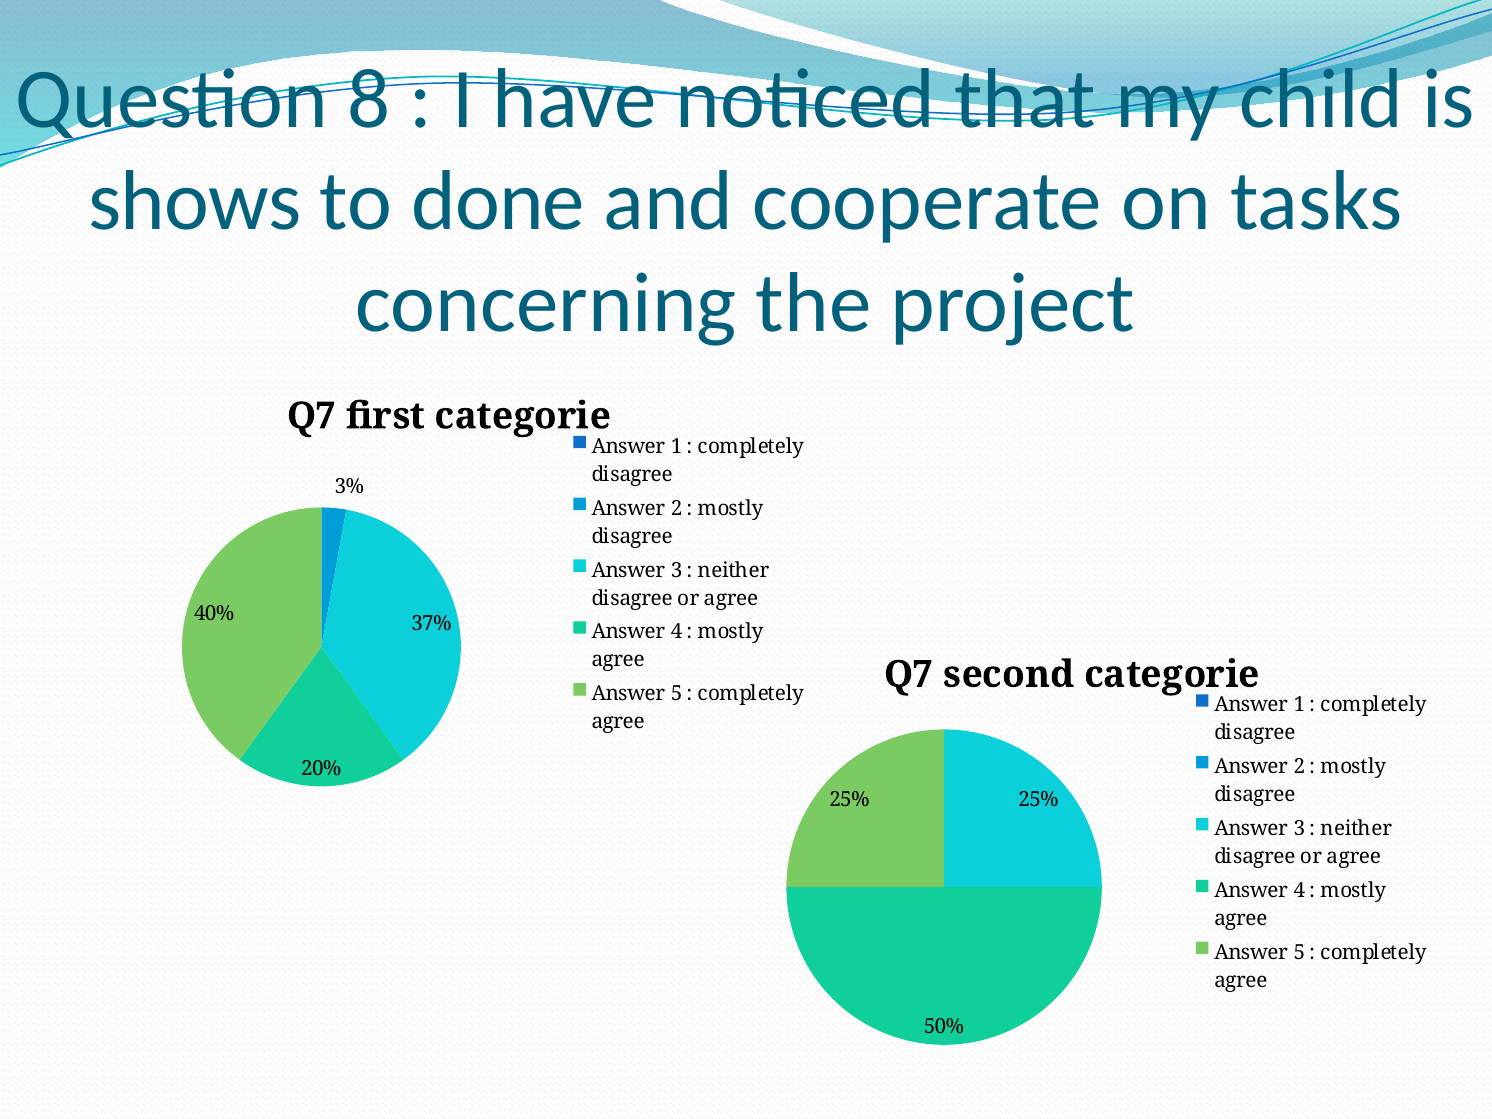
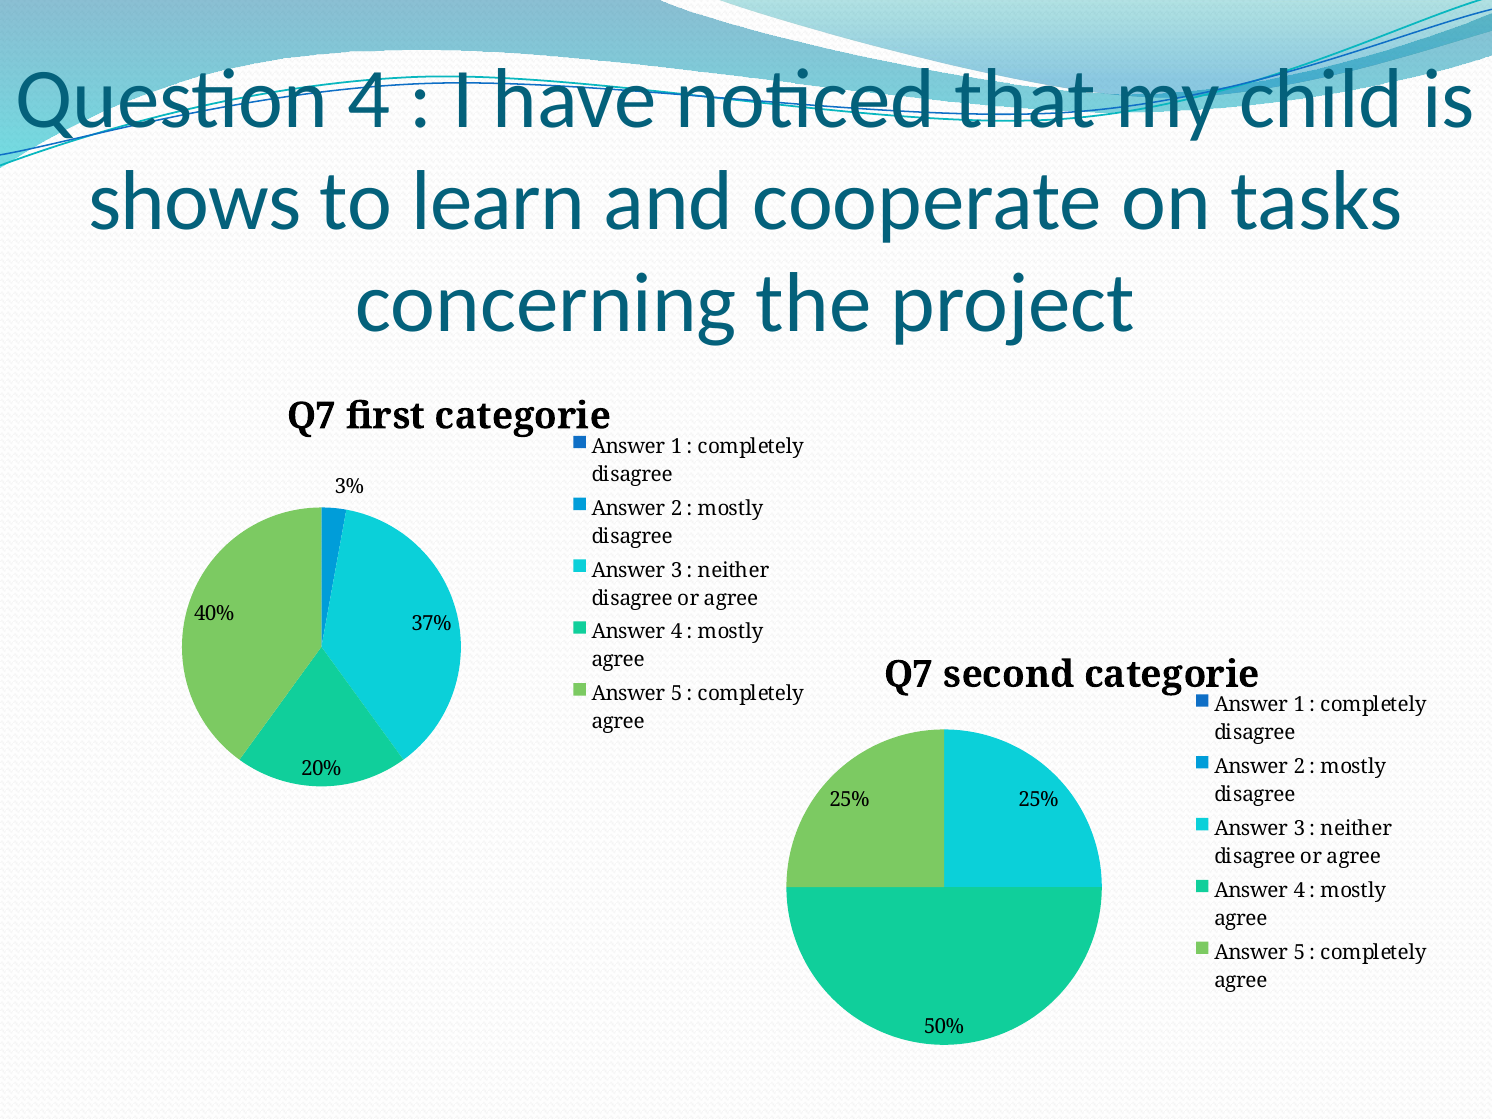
Question 8: 8 -> 4
done: done -> learn
